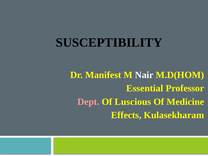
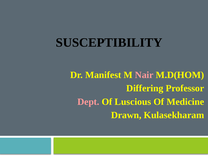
Nair colour: white -> pink
Essential: Essential -> Differing
Effects: Effects -> Drawn
